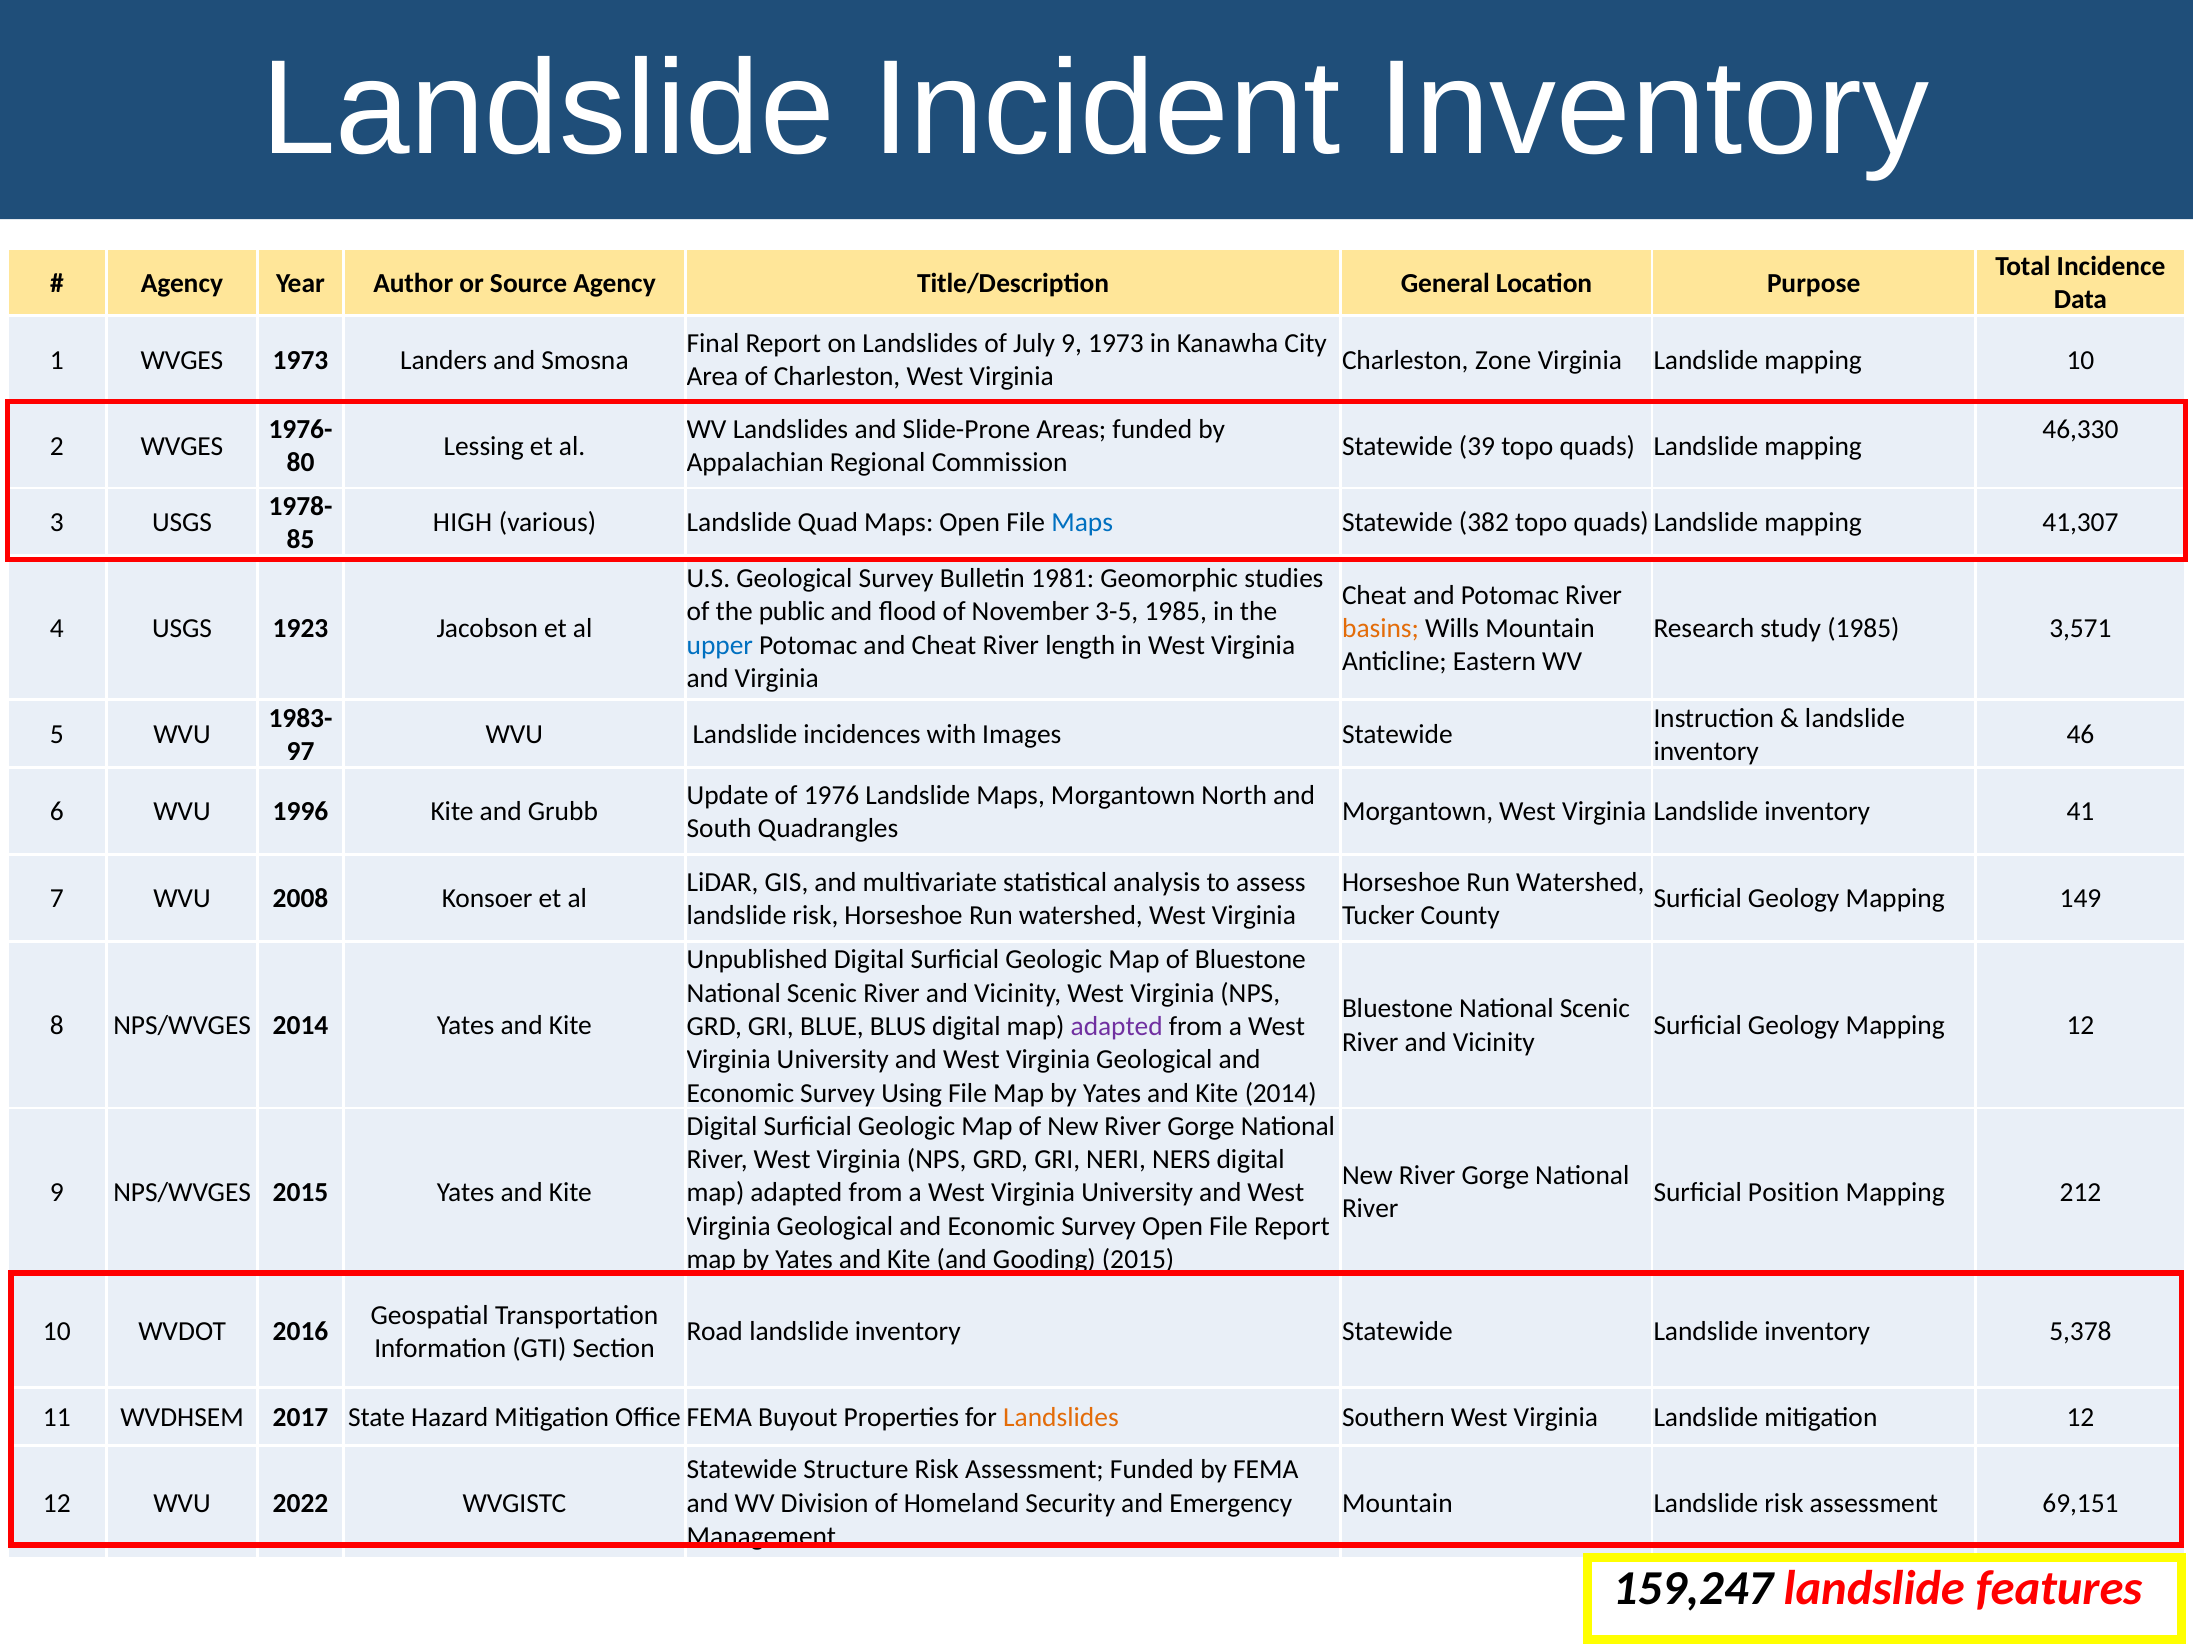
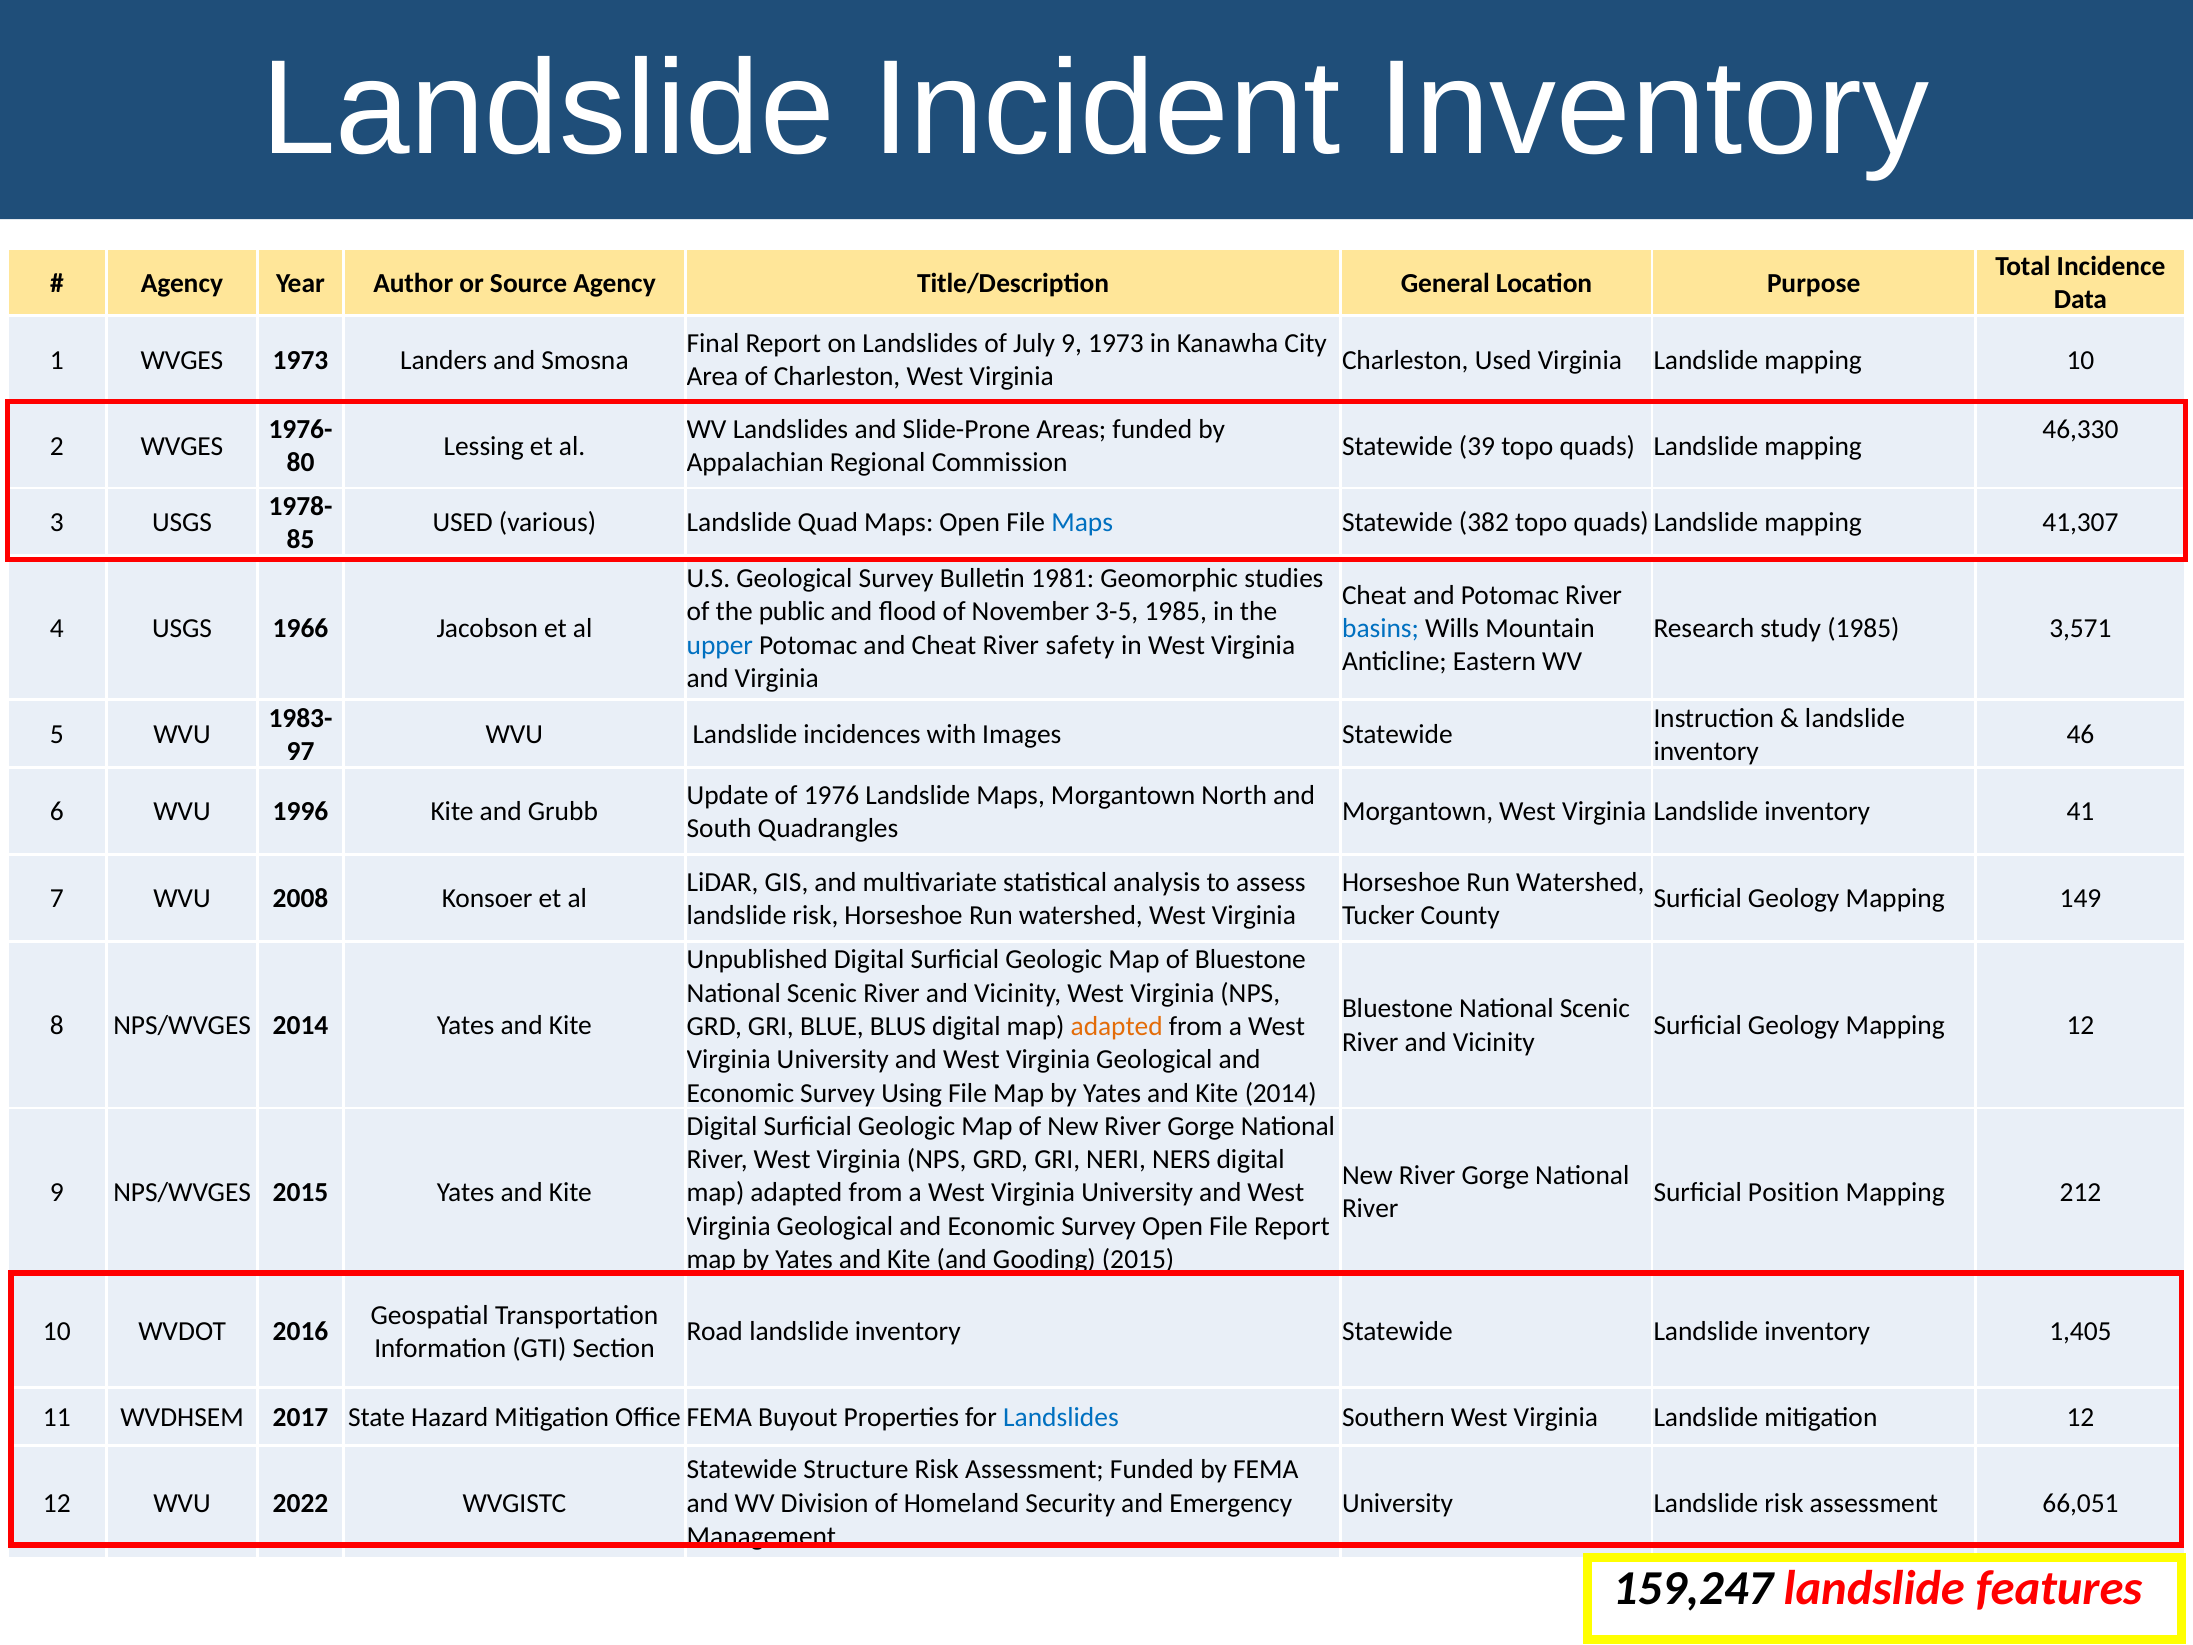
Charleston Zone: Zone -> Used
HIGH at (463, 522): HIGH -> USED
1923: 1923 -> 1966
basins colour: orange -> blue
length: length -> safety
adapted at (1117, 1026) colour: purple -> orange
5,378: 5,378 -> 1,405
Landslides at (1061, 1417) colour: orange -> blue
Mountain at (1397, 1503): Mountain -> University
69,151: 69,151 -> 66,051
